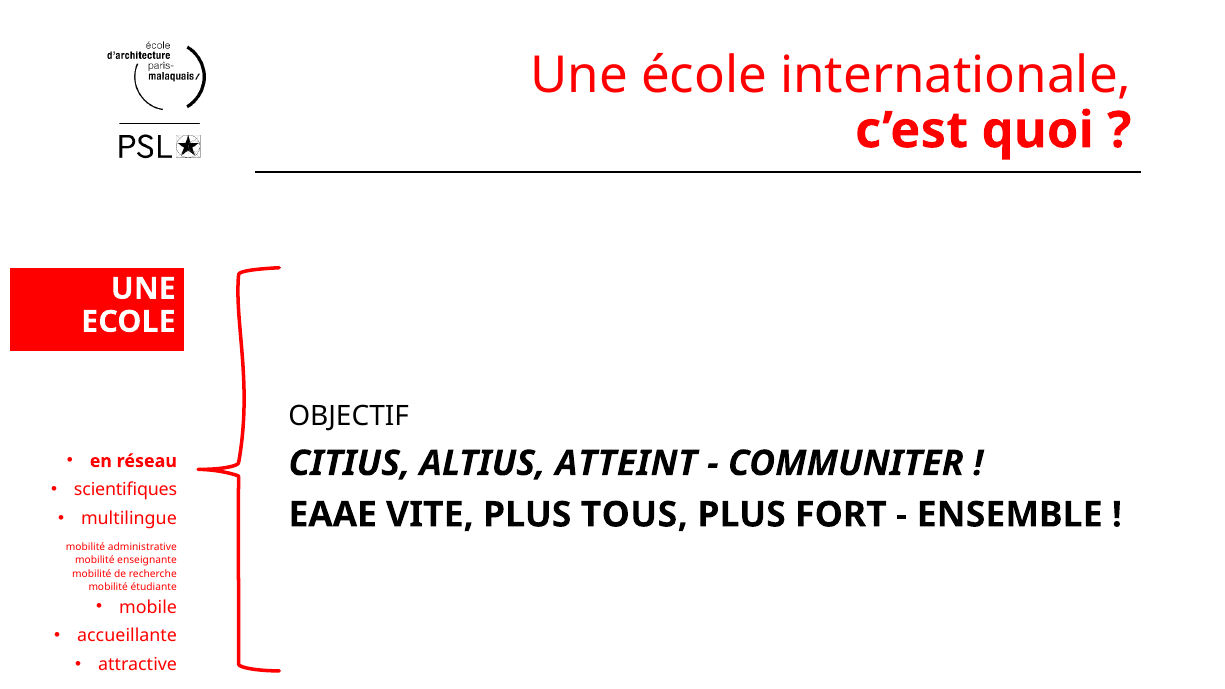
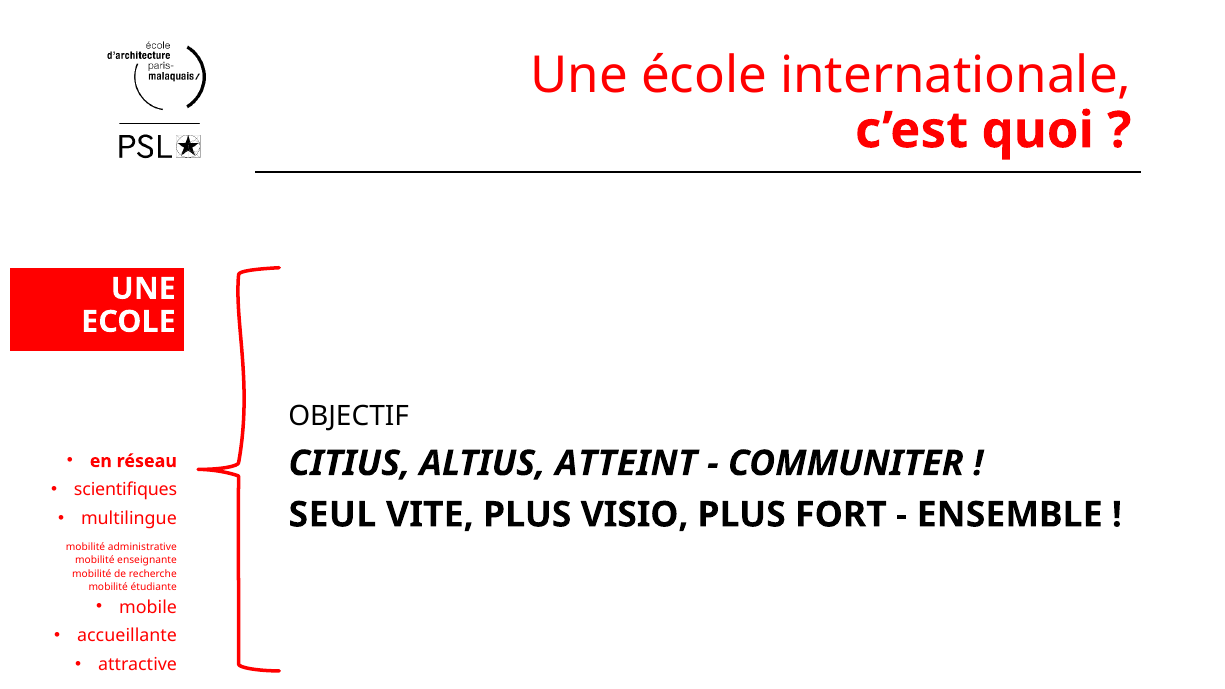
EAAE: EAAE -> SEUL
TOUS: TOUS -> VISIO
